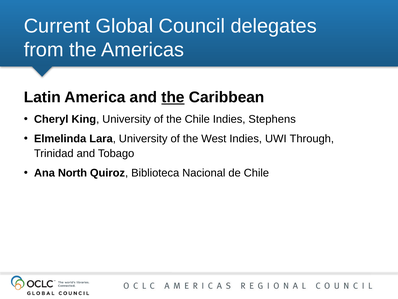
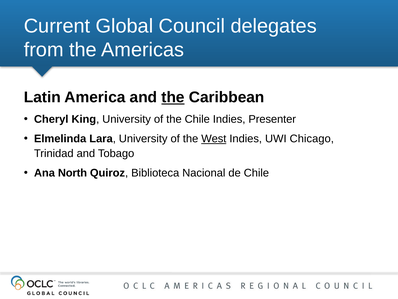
Stephens: Stephens -> Presenter
West underline: none -> present
Through: Through -> Chicago
